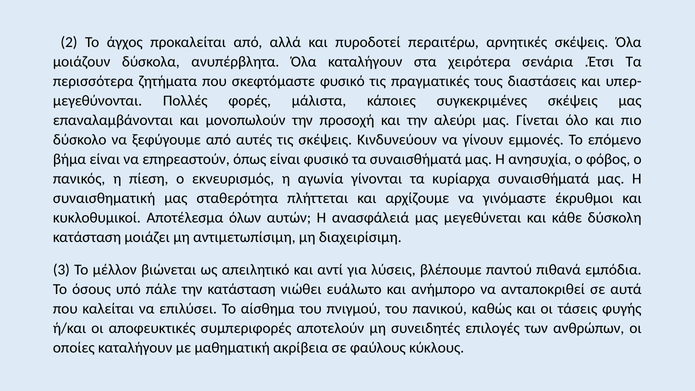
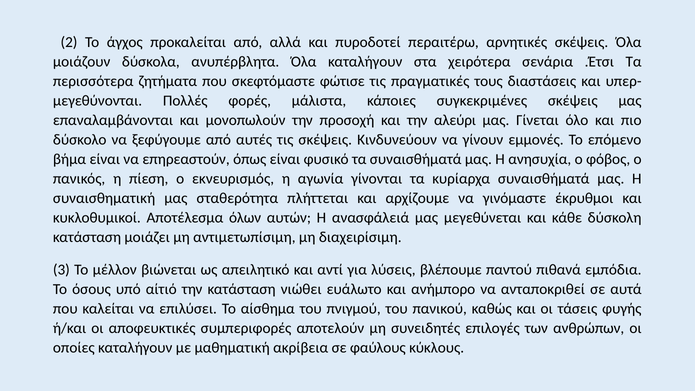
σκεφτόμαστε φυσικό: φυσικό -> φώτισε
πάλε: πάλε -> αίτιό
